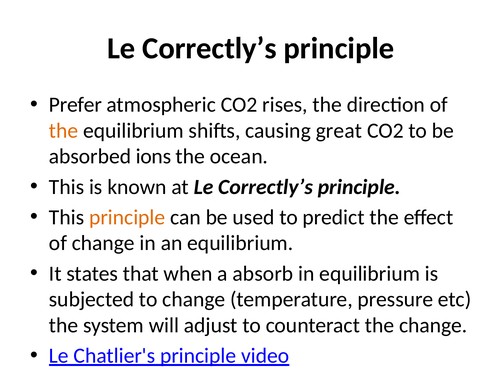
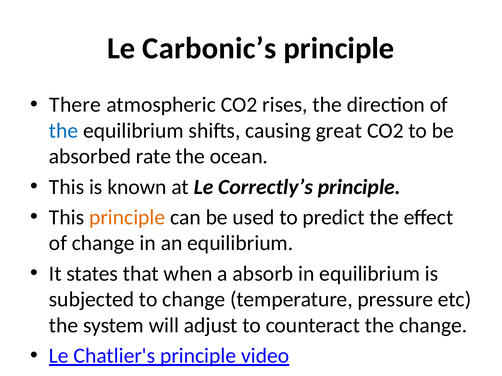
Correctly’s at (209, 49): Correctly’s -> Carbonic’s
Prefer: Prefer -> There
the at (64, 131) colour: orange -> blue
ions: ions -> rate
